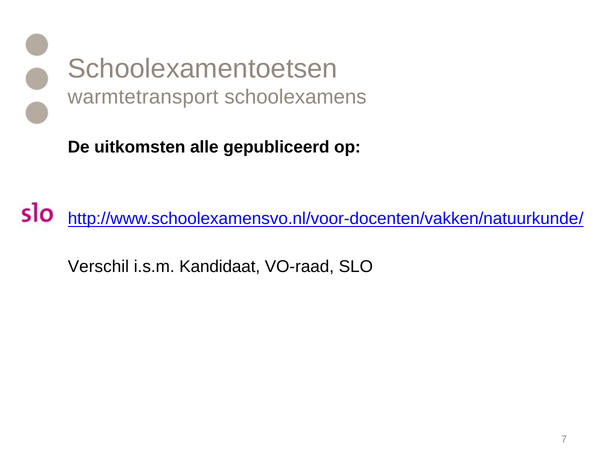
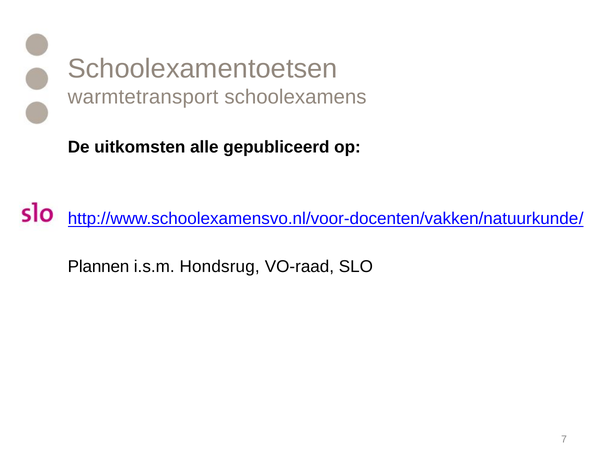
Verschil: Verschil -> Plannen
Kandidaat: Kandidaat -> Hondsrug
